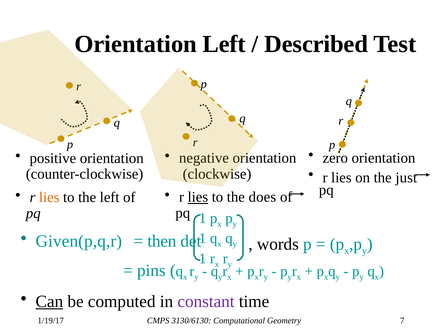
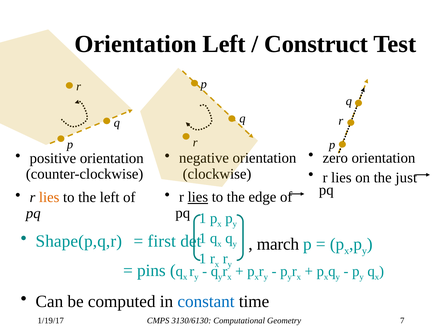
Described: Described -> Construct
does: does -> edge
Given(p,q,r: Given(p,q,r -> Shape(p,q,r
then: then -> first
words: words -> march
Can underline: present -> none
constant colour: purple -> blue
